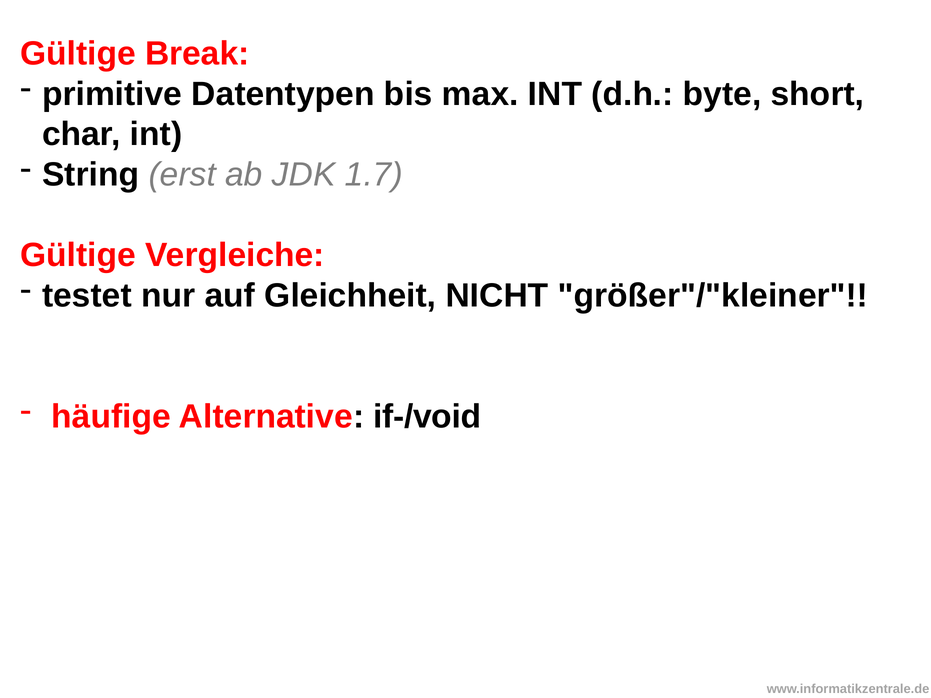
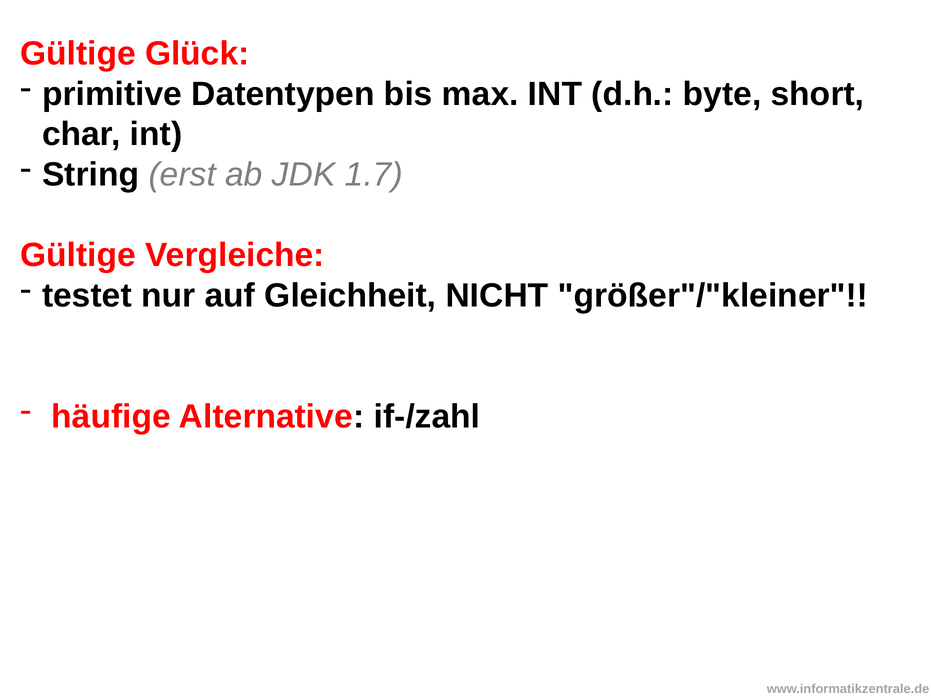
Break: Break -> Glück
if-/void: if-/void -> if-/zahl
